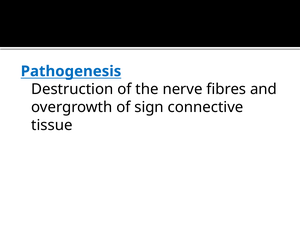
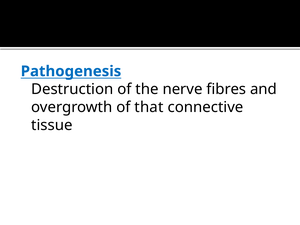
sign: sign -> that
